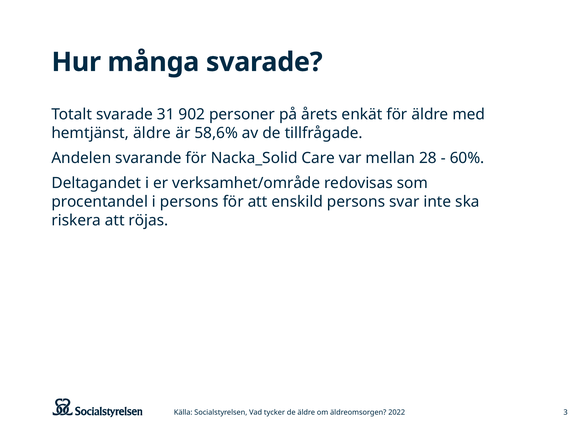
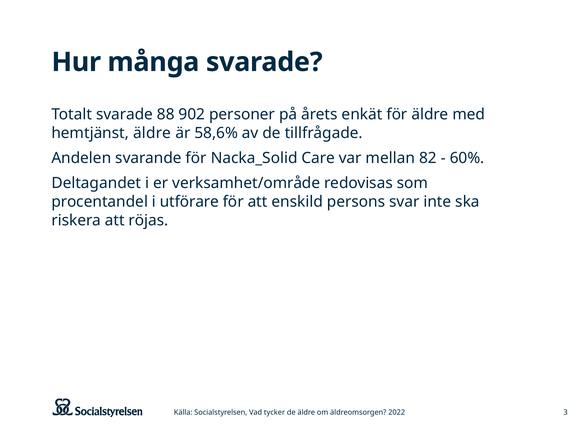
31: 31 -> 88
28: 28 -> 82
i persons: persons -> utförare
